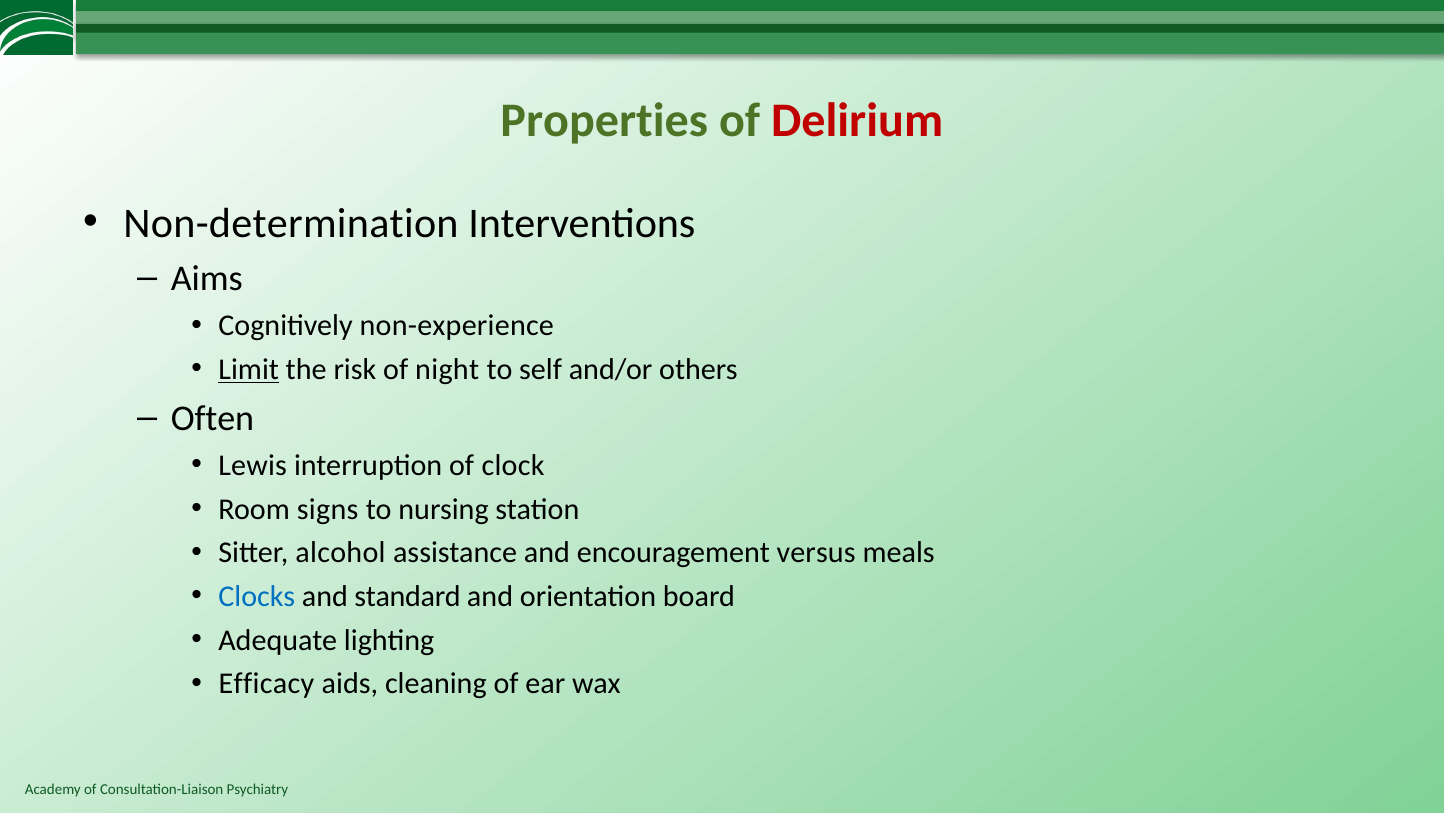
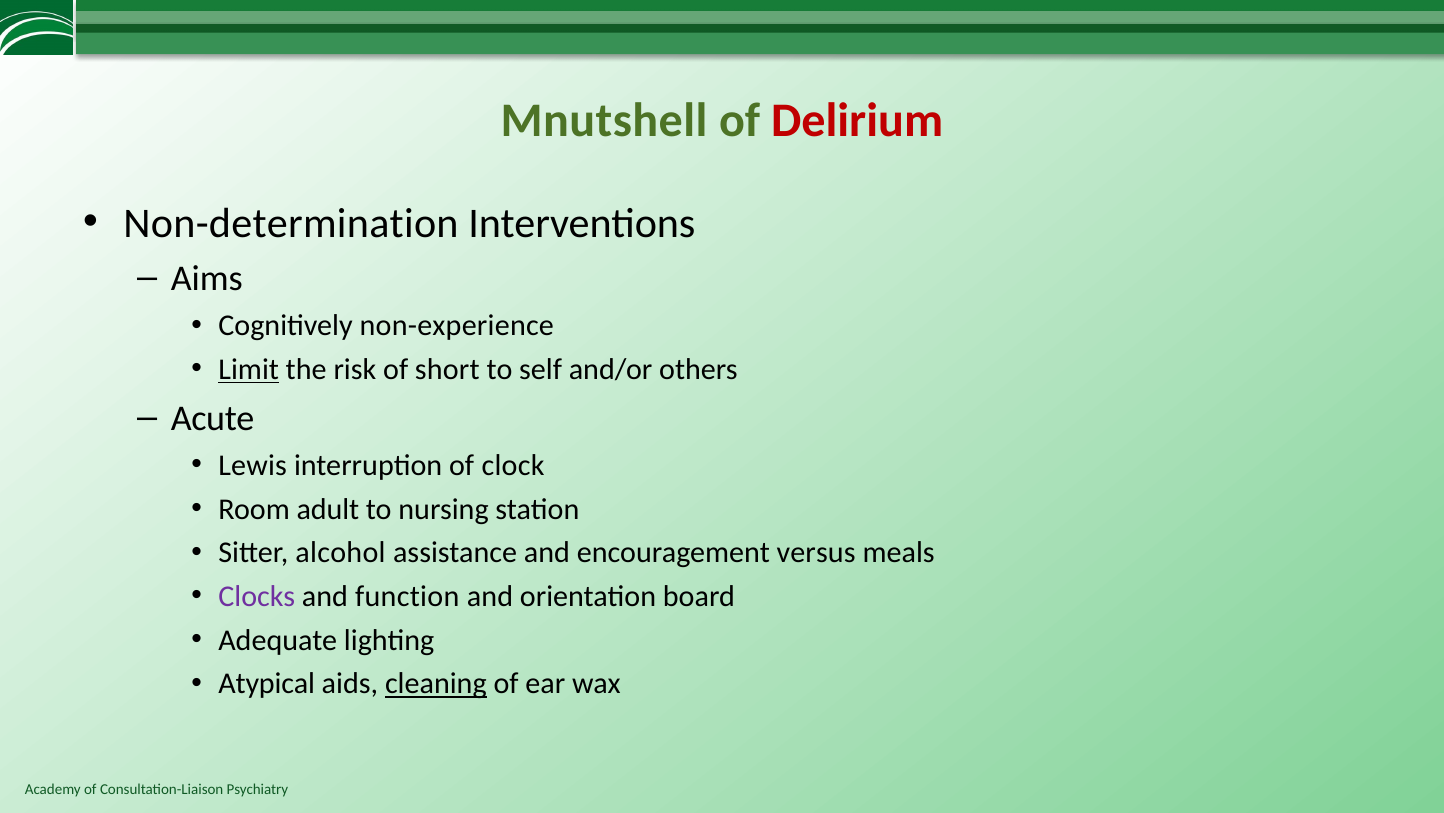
Properties: Properties -> Mnutshell
night: night -> short
Often: Often -> Acute
signs: signs -> adult
Clocks colour: blue -> purple
standard: standard -> function
Efficacy: Efficacy -> Atypical
cleaning underline: none -> present
